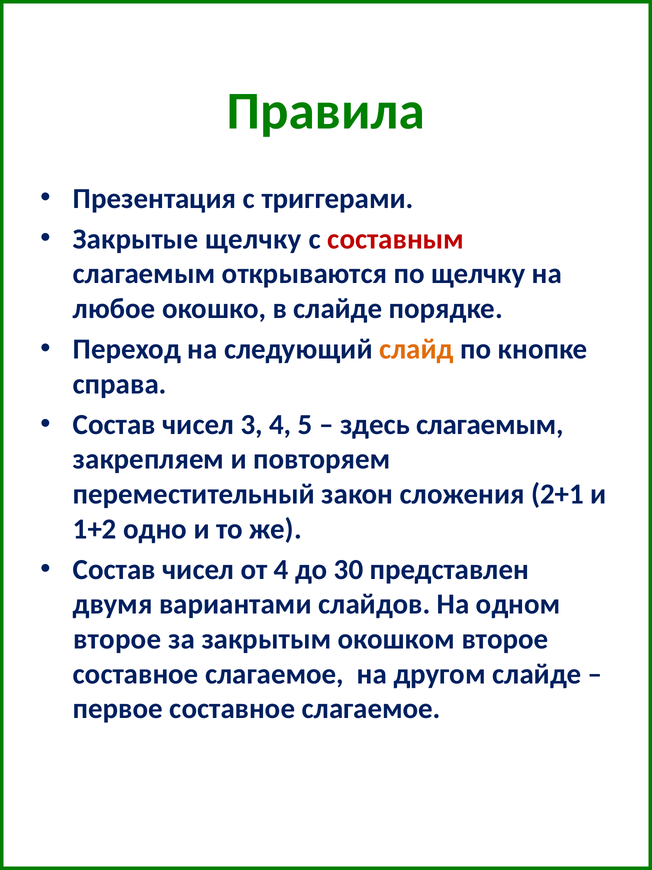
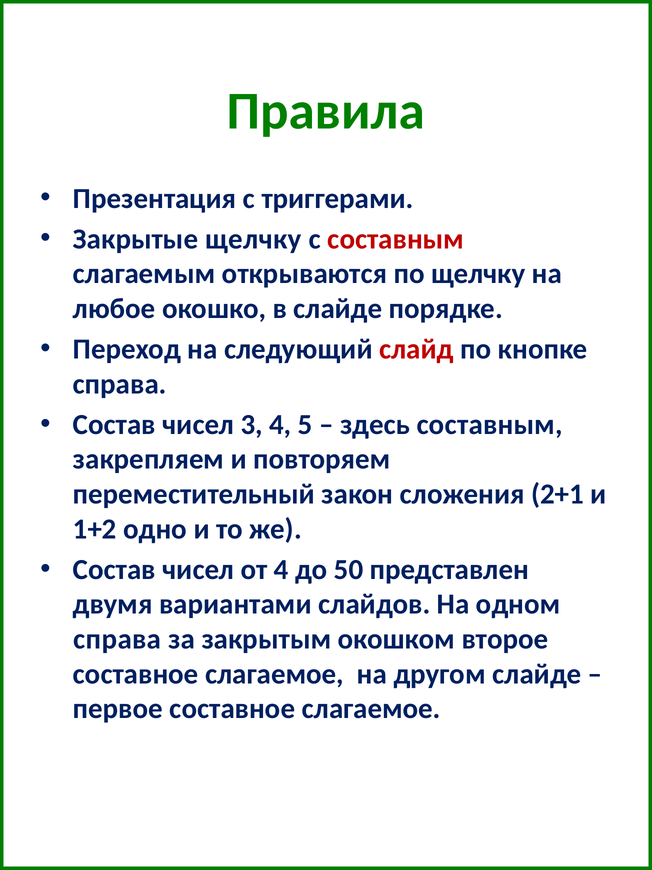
слайд colour: orange -> red
здесь слагаемым: слагаемым -> составным
30: 30 -> 50
второе at (117, 639): второе -> справа
